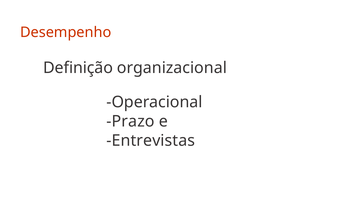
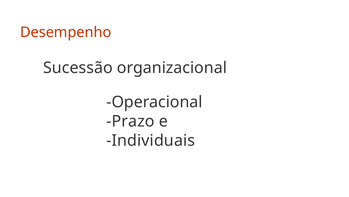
Definição: Definição -> Sucessão
Entrevistas: Entrevistas -> Individuais
